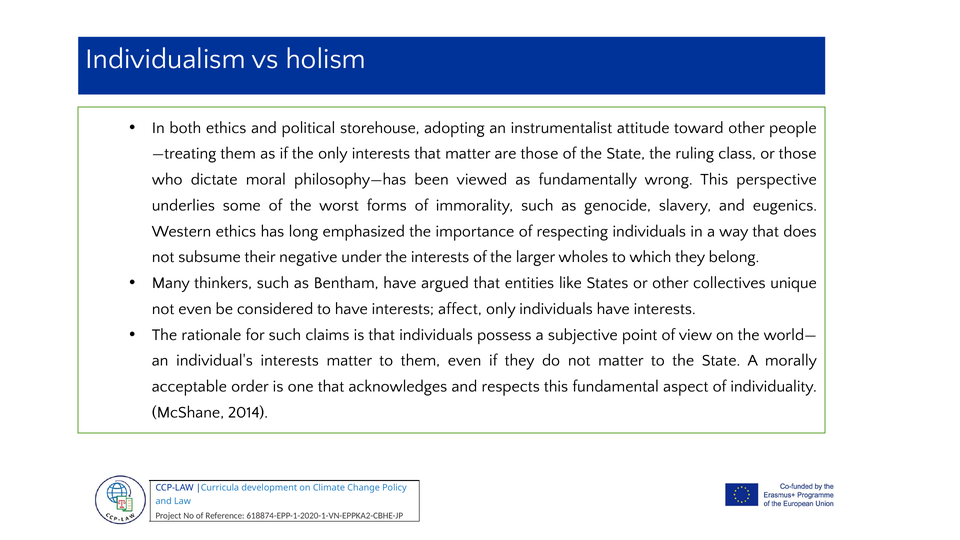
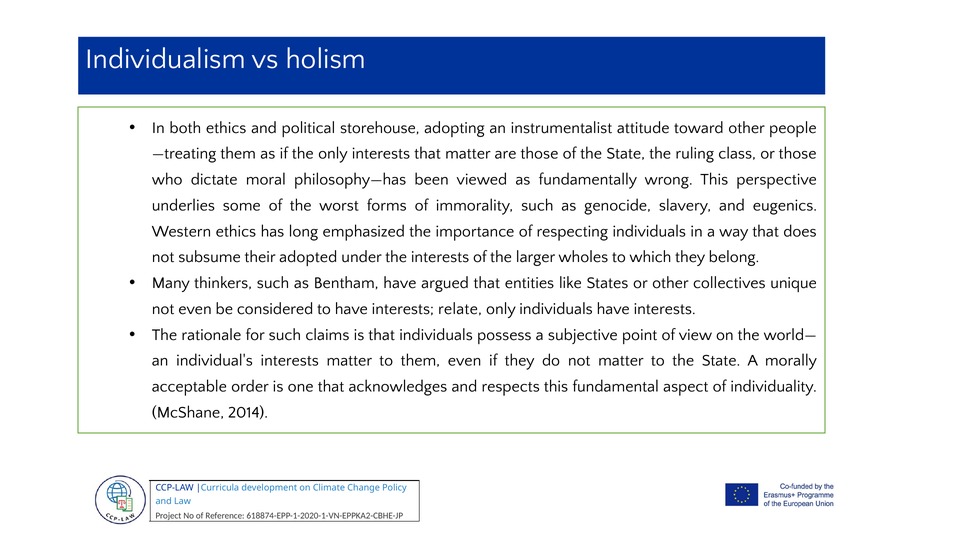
negative: negative -> adopted
affect: affect -> relate
